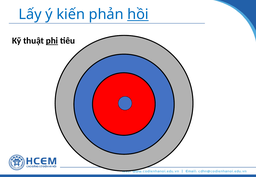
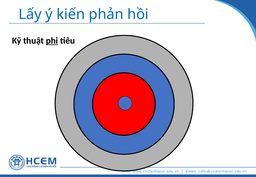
hồi underline: present -> none
